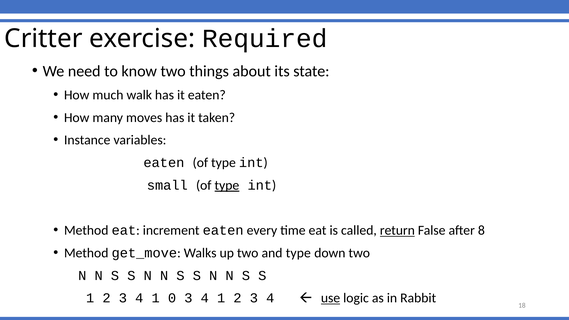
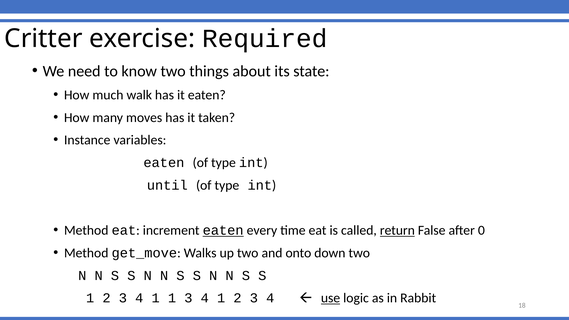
small: small -> until
type at (227, 185) underline: present -> none
eaten at (223, 230) underline: none -> present
8: 8 -> 0
and type: type -> onto
1 0: 0 -> 1
